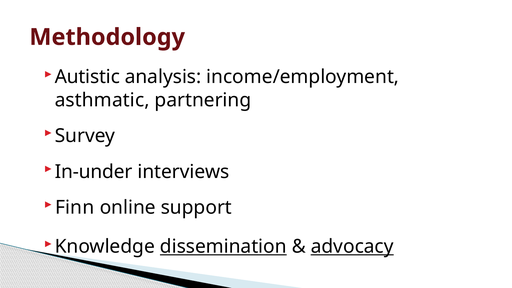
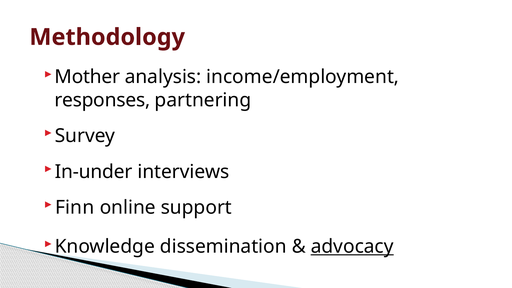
Autistic: Autistic -> Mother
asthmatic: asthmatic -> responses
dissemination underline: present -> none
